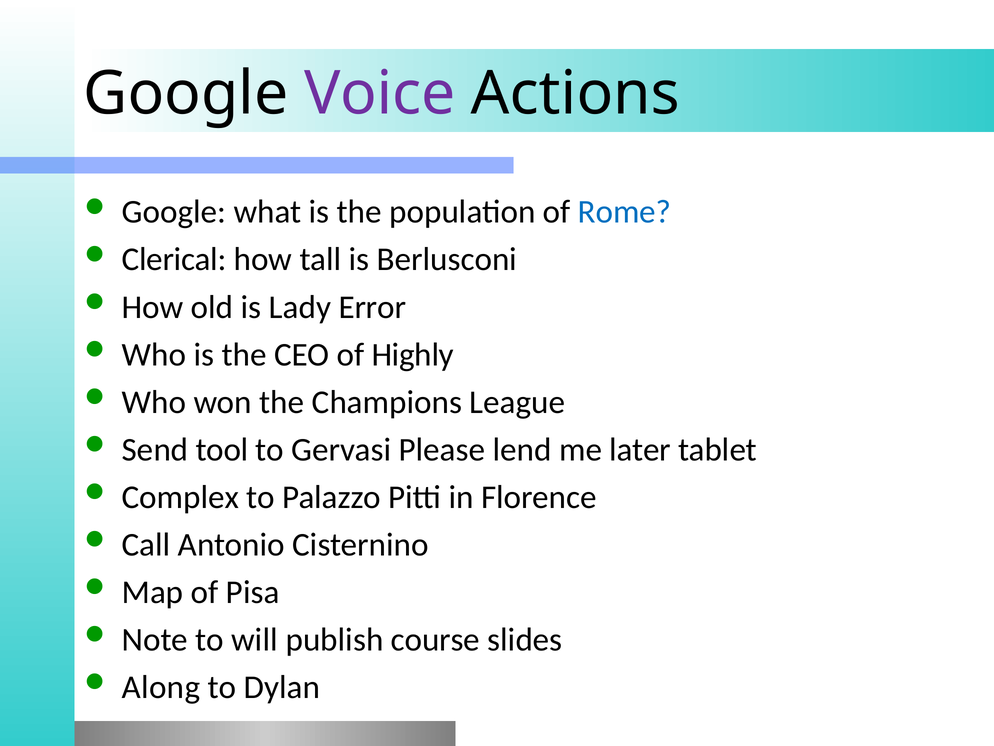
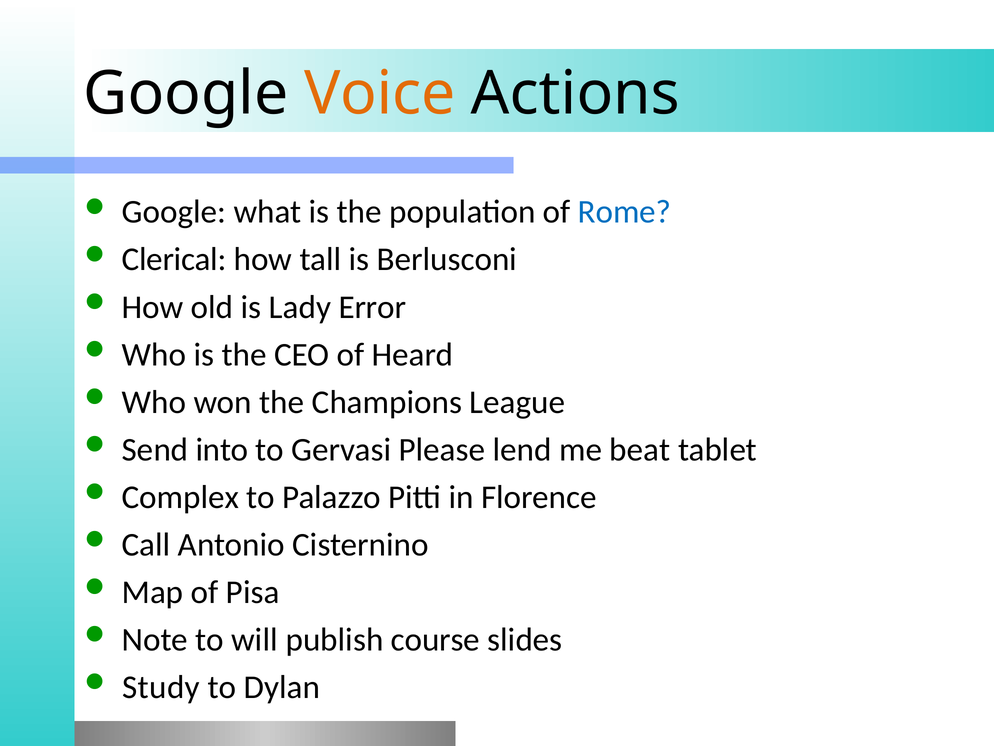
Voice colour: purple -> orange
Highly: Highly -> Heard
tool: tool -> into
later: later -> beat
Along: Along -> Study
